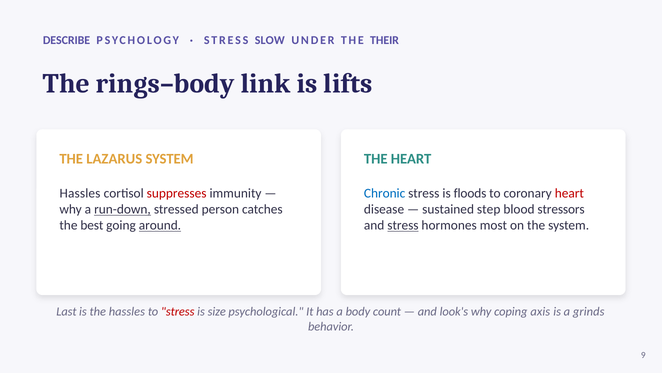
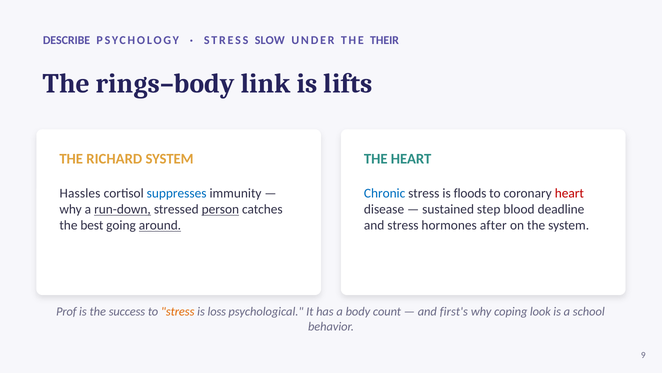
LAZARUS: LAZARUS -> RICHARD
suppresses colour: red -> blue
person underline: none -> present
stressors: stressors -> deadline
stress at (403, 225) underline: present -> none
most: most -> after
Last: Last -> Prof
the hassles: hassles -> success
stress at (178, 311) colour: red -> orange
size: size -> loss
look's: look's -> first's
axis: axis -> look
grinds: grinds -> school
